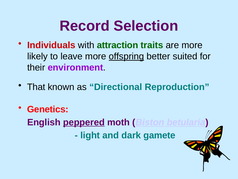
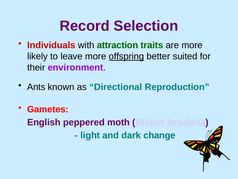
That: That -> Ants
Genetics: Genetics -> Gametes
peppered underline: present -> none
gamete: gamete -> change
